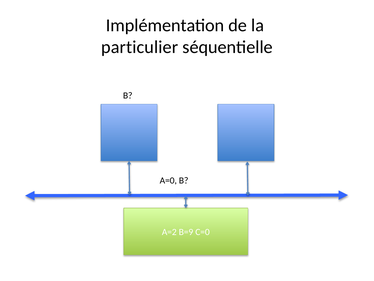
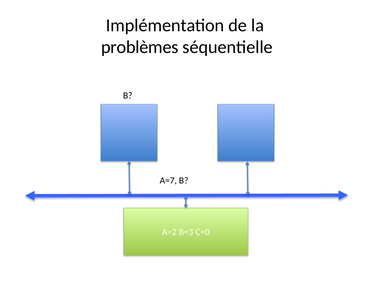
particulier: particulier -> problèmes
A=0: A=0 -> A=7
B=9: B=9 -> B=3
